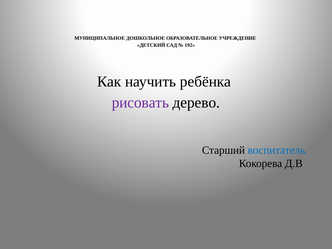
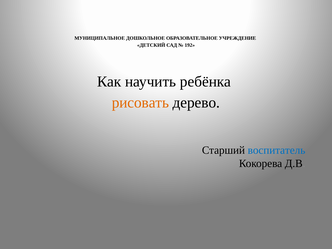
рисовать colour: purple -> orange
